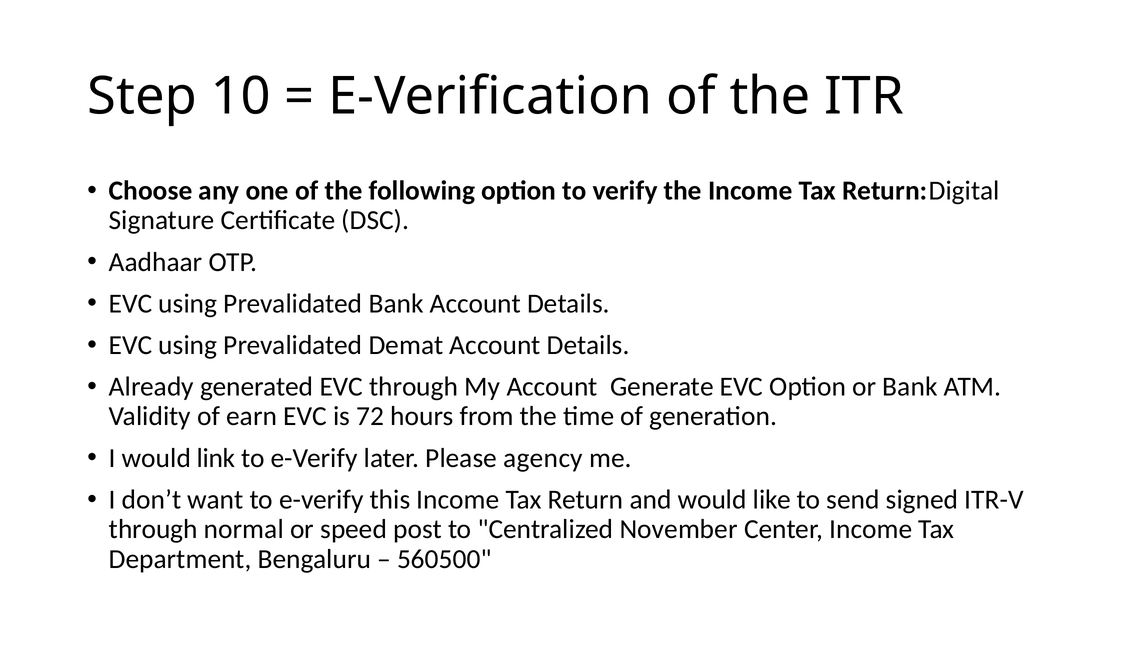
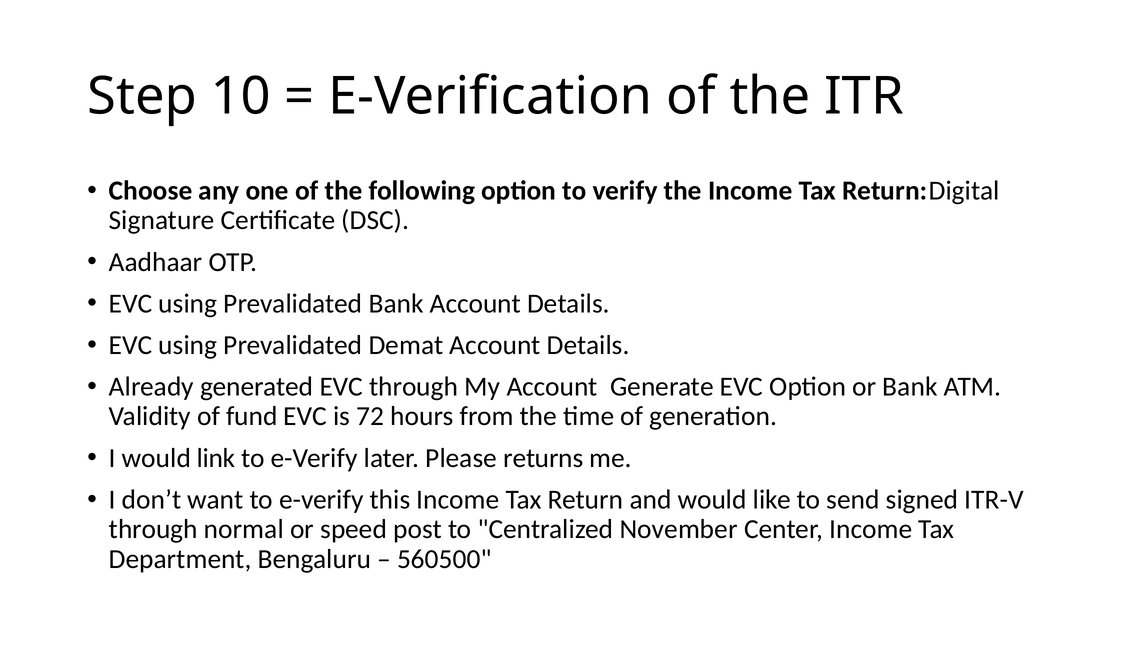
earn: earn -> fund
agency: agency -> returns
